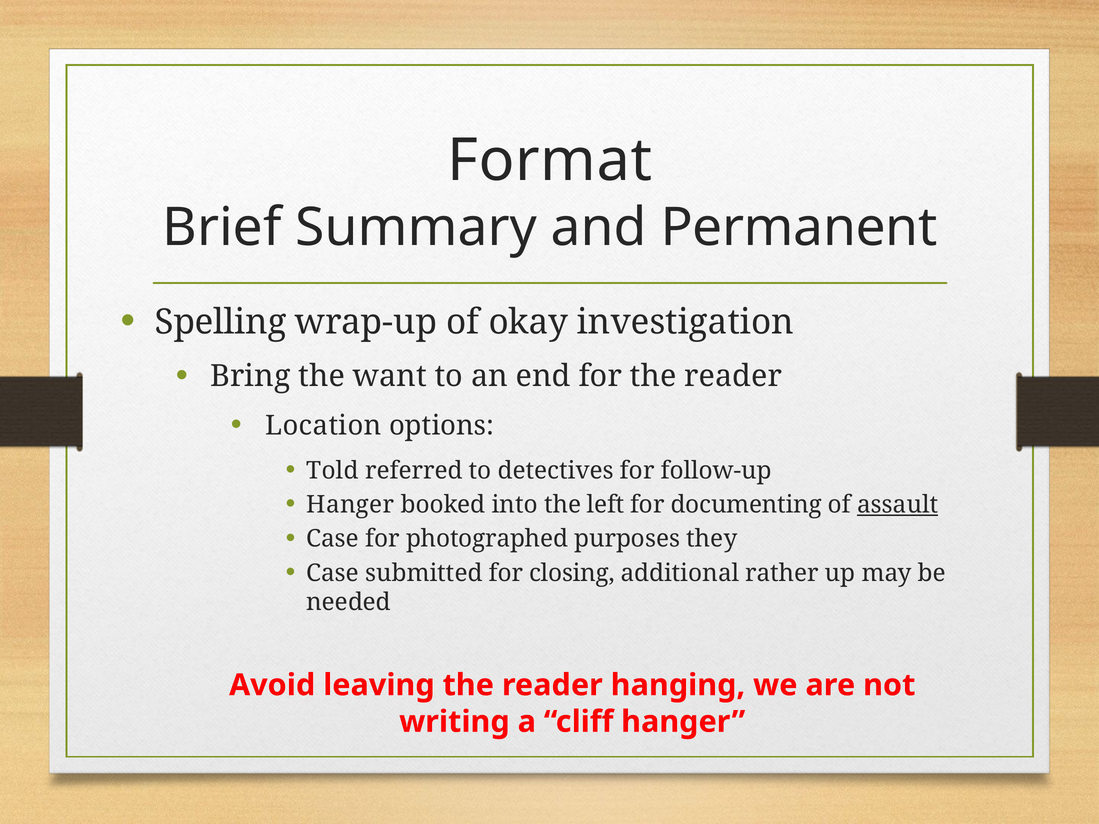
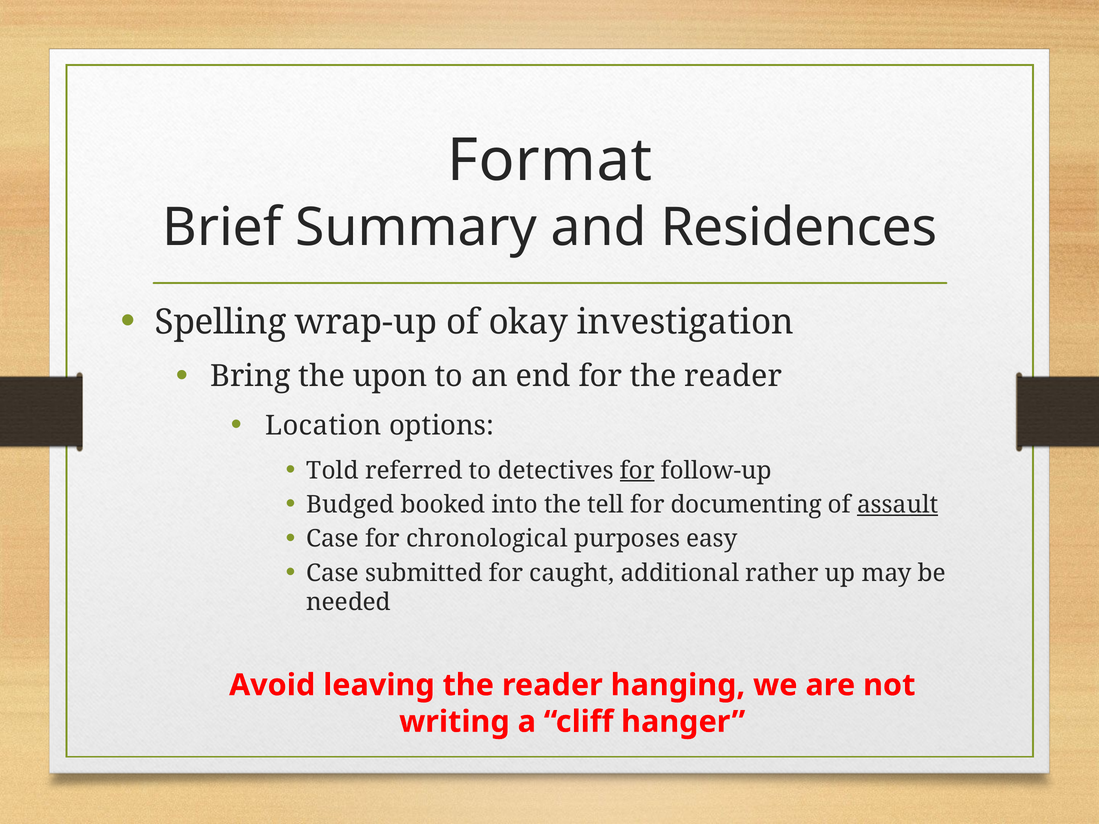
Permanent: Permanent -> Residences
want: want -> upon
for at (637, 471) underline: none -> present
Hanger at (350, 505): Hanger -> Budged
left: left -> tell
photographed: photographed -> chronological
they: they -> easy
closing: closing -> caught
